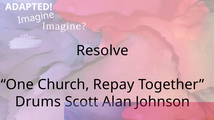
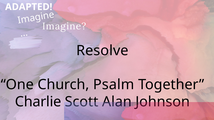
Repay: Repay -> Psalm
Drums: Drums -> Charlie
